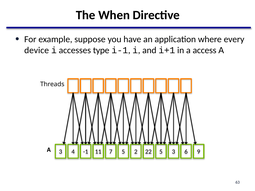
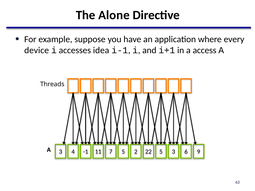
When: When -> Alone
type: type -> idea
